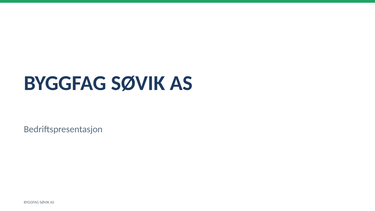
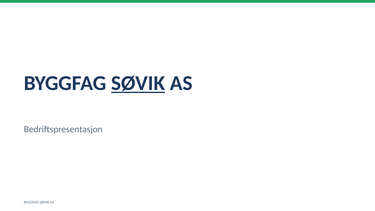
SØVIK at (138, 83) underline: none -> present
